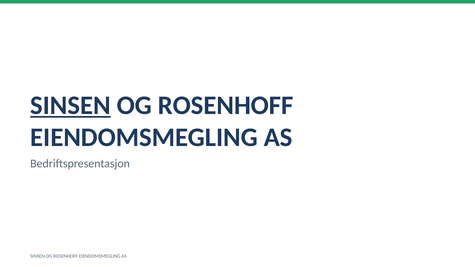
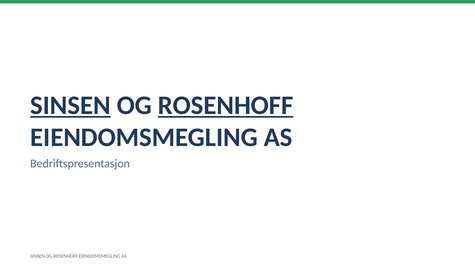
ROSENHOFF at (226, 105) underline: none -> present
